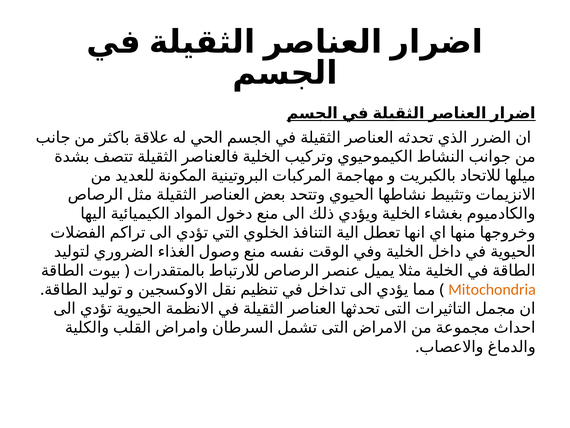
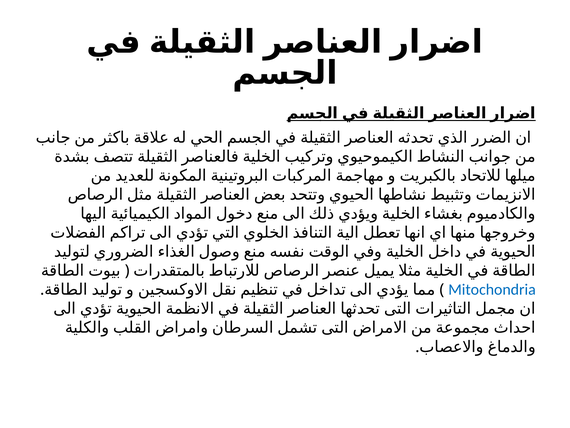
Mitochondria colour: orange -> blue
